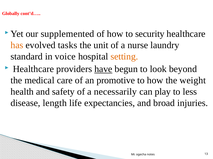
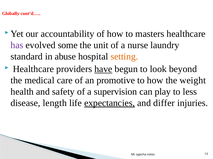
supplemented: supplemented -> accountability
security: security -> masters
has colour: orange -> purple
tasks: tasks -> some
voice: voice -> abuse
necessarily: necessarily -> supervision
expectancies underline: none -> present
broad: broad -> differ
